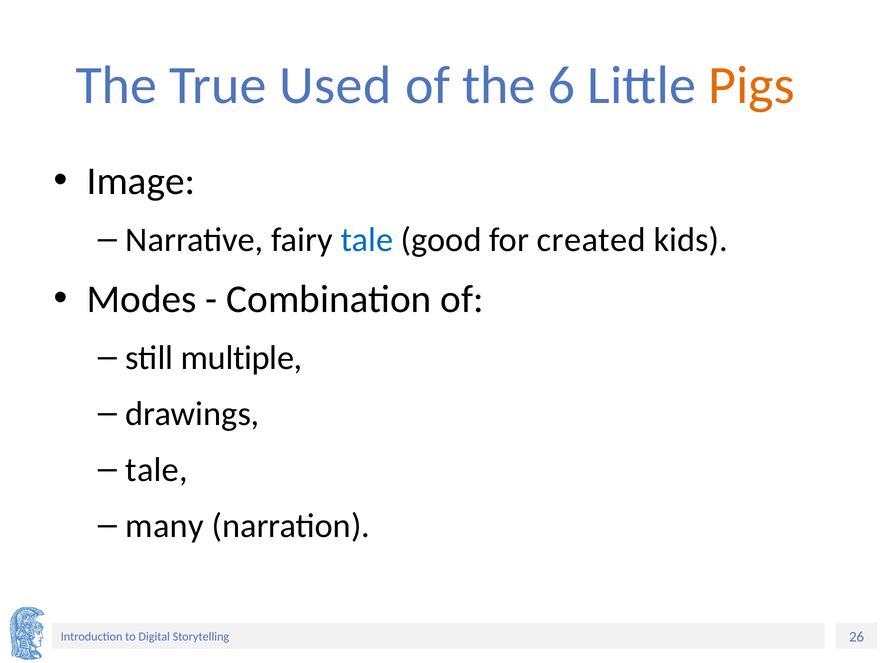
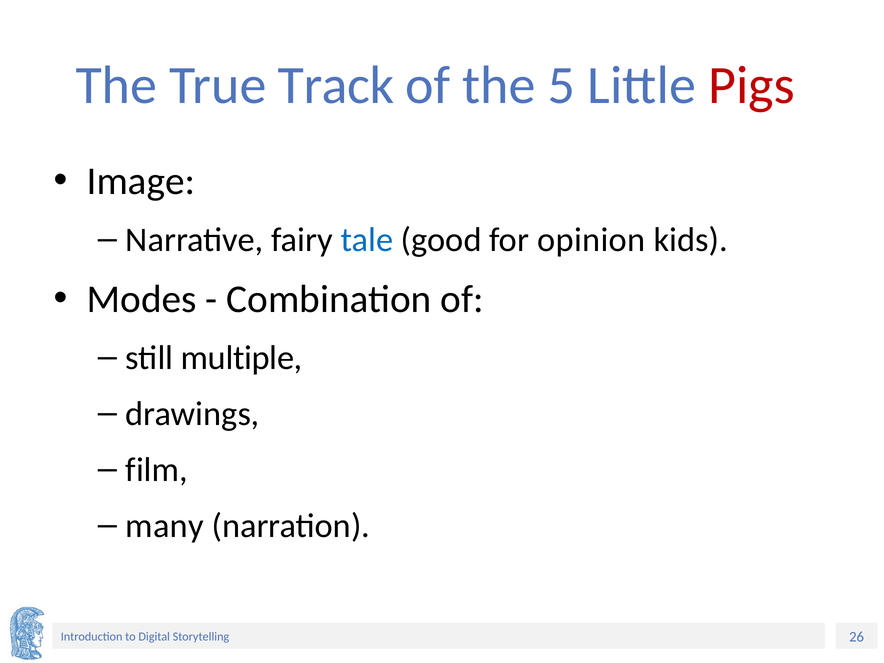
Used: Used -> Track
6: 6 -> 5
Pigs colour: orange -> red
created: created -> opinion
tale at (157, 470): tale -> film
